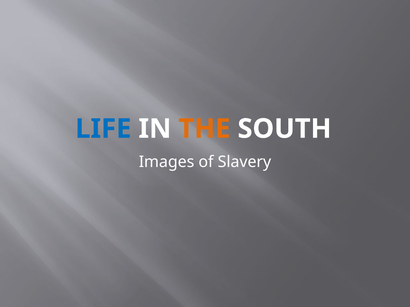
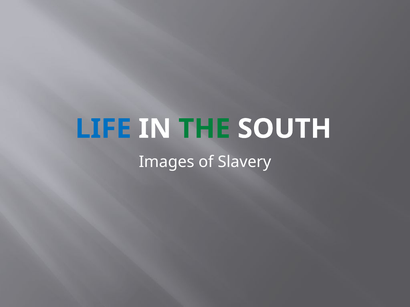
THE colour: orange -> green
